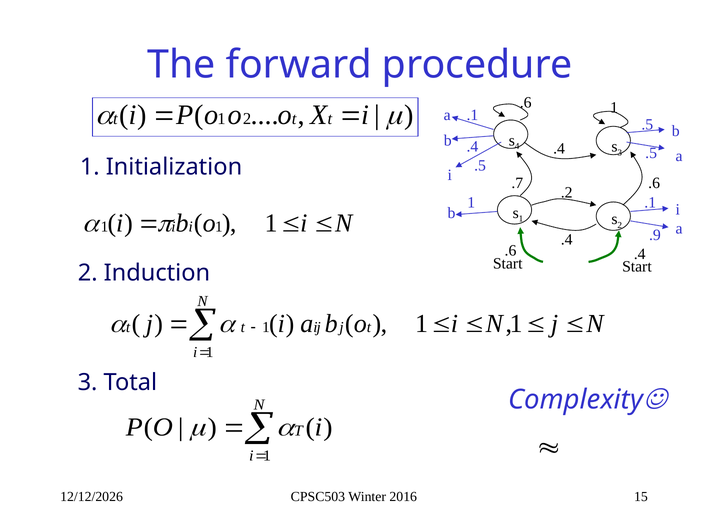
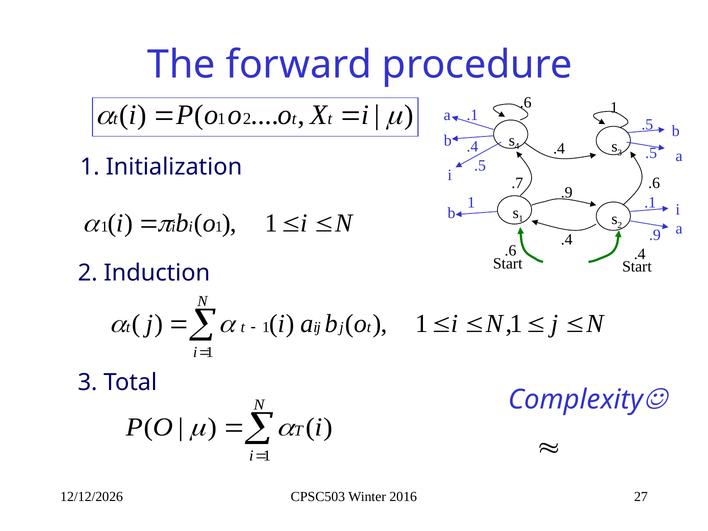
.2 at (567, 192): .2 -> .9
15: 15 -> 27
